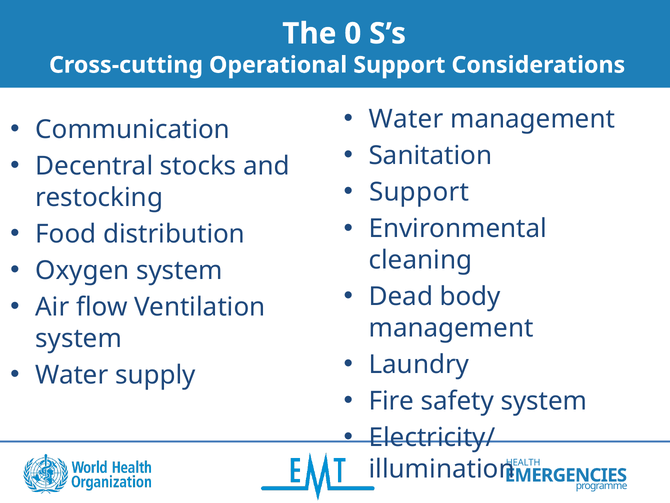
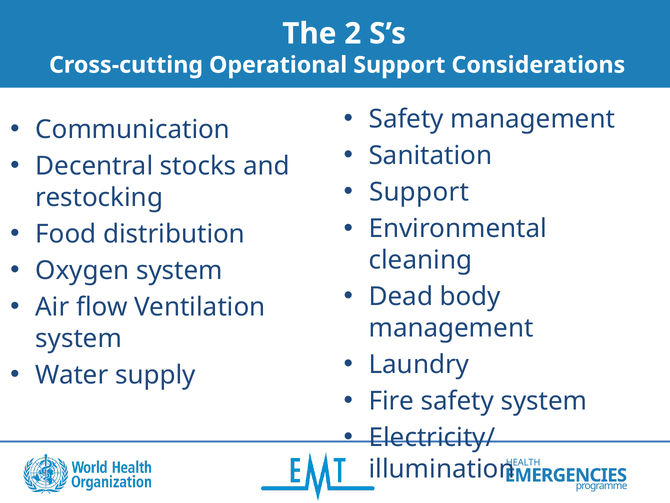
0: 0 -> 2
Water at (406, 119): Water -> Safety
